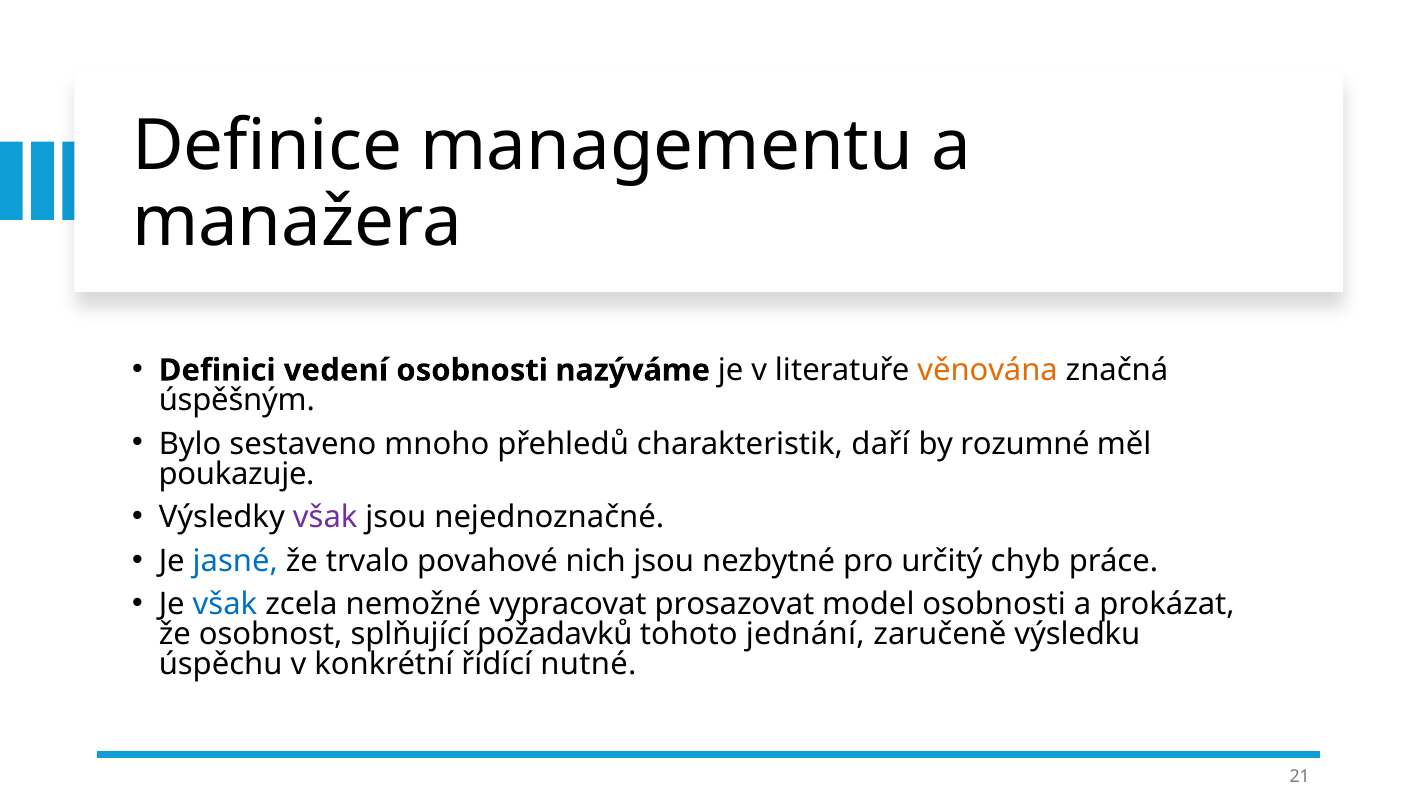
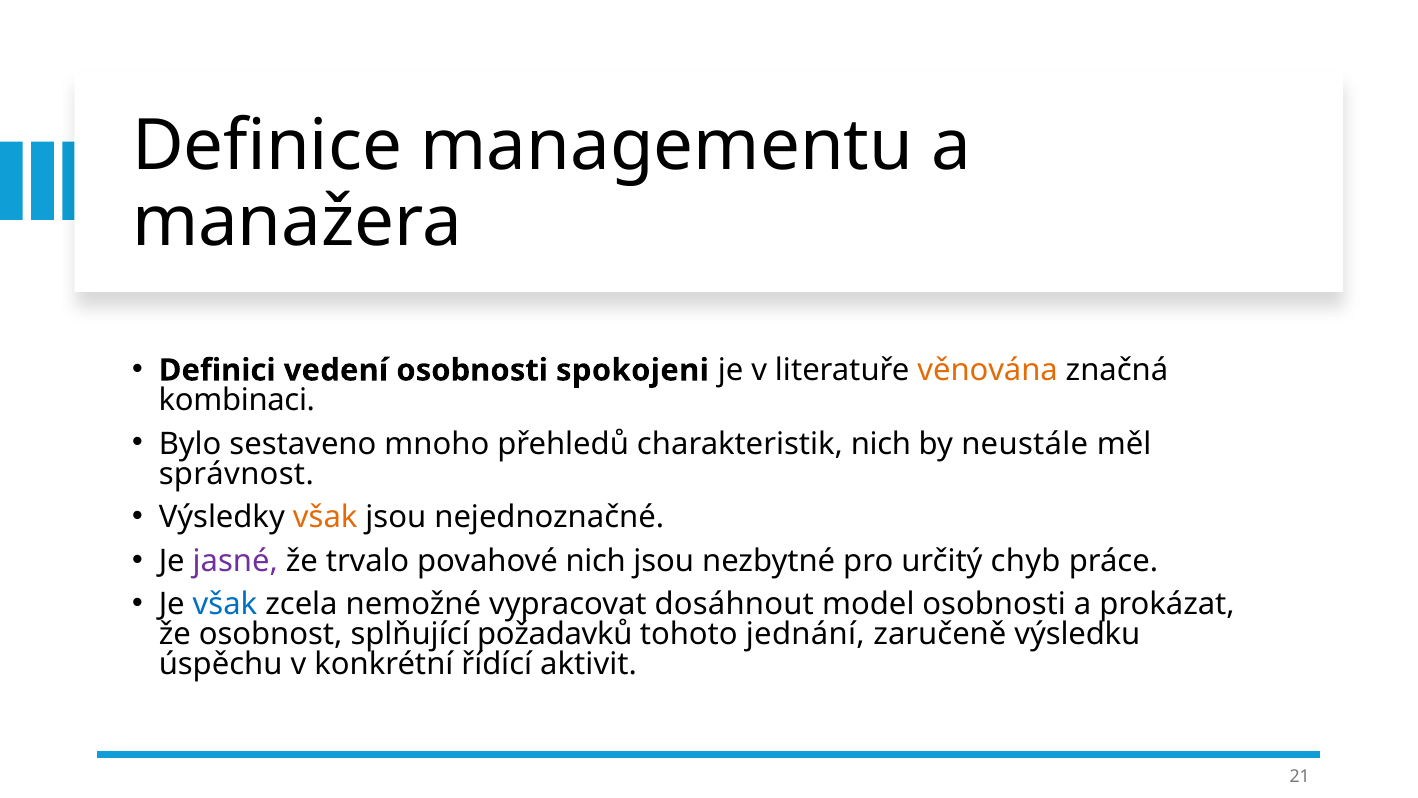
nazýváme: nazýváme -> spokojeni
úspěšným: úspěšným -> kombinaci
charakteristik daří: daří -> nich
rozumné: rozumné -> neustále
poukazuje: poukazuje -> správnost
však at (325, 517) colour: purple -> orange
jasné colour: blue -> purple
prosazovat: prosazovat -> dosáhnout
nutné: nutné -> aktivit
